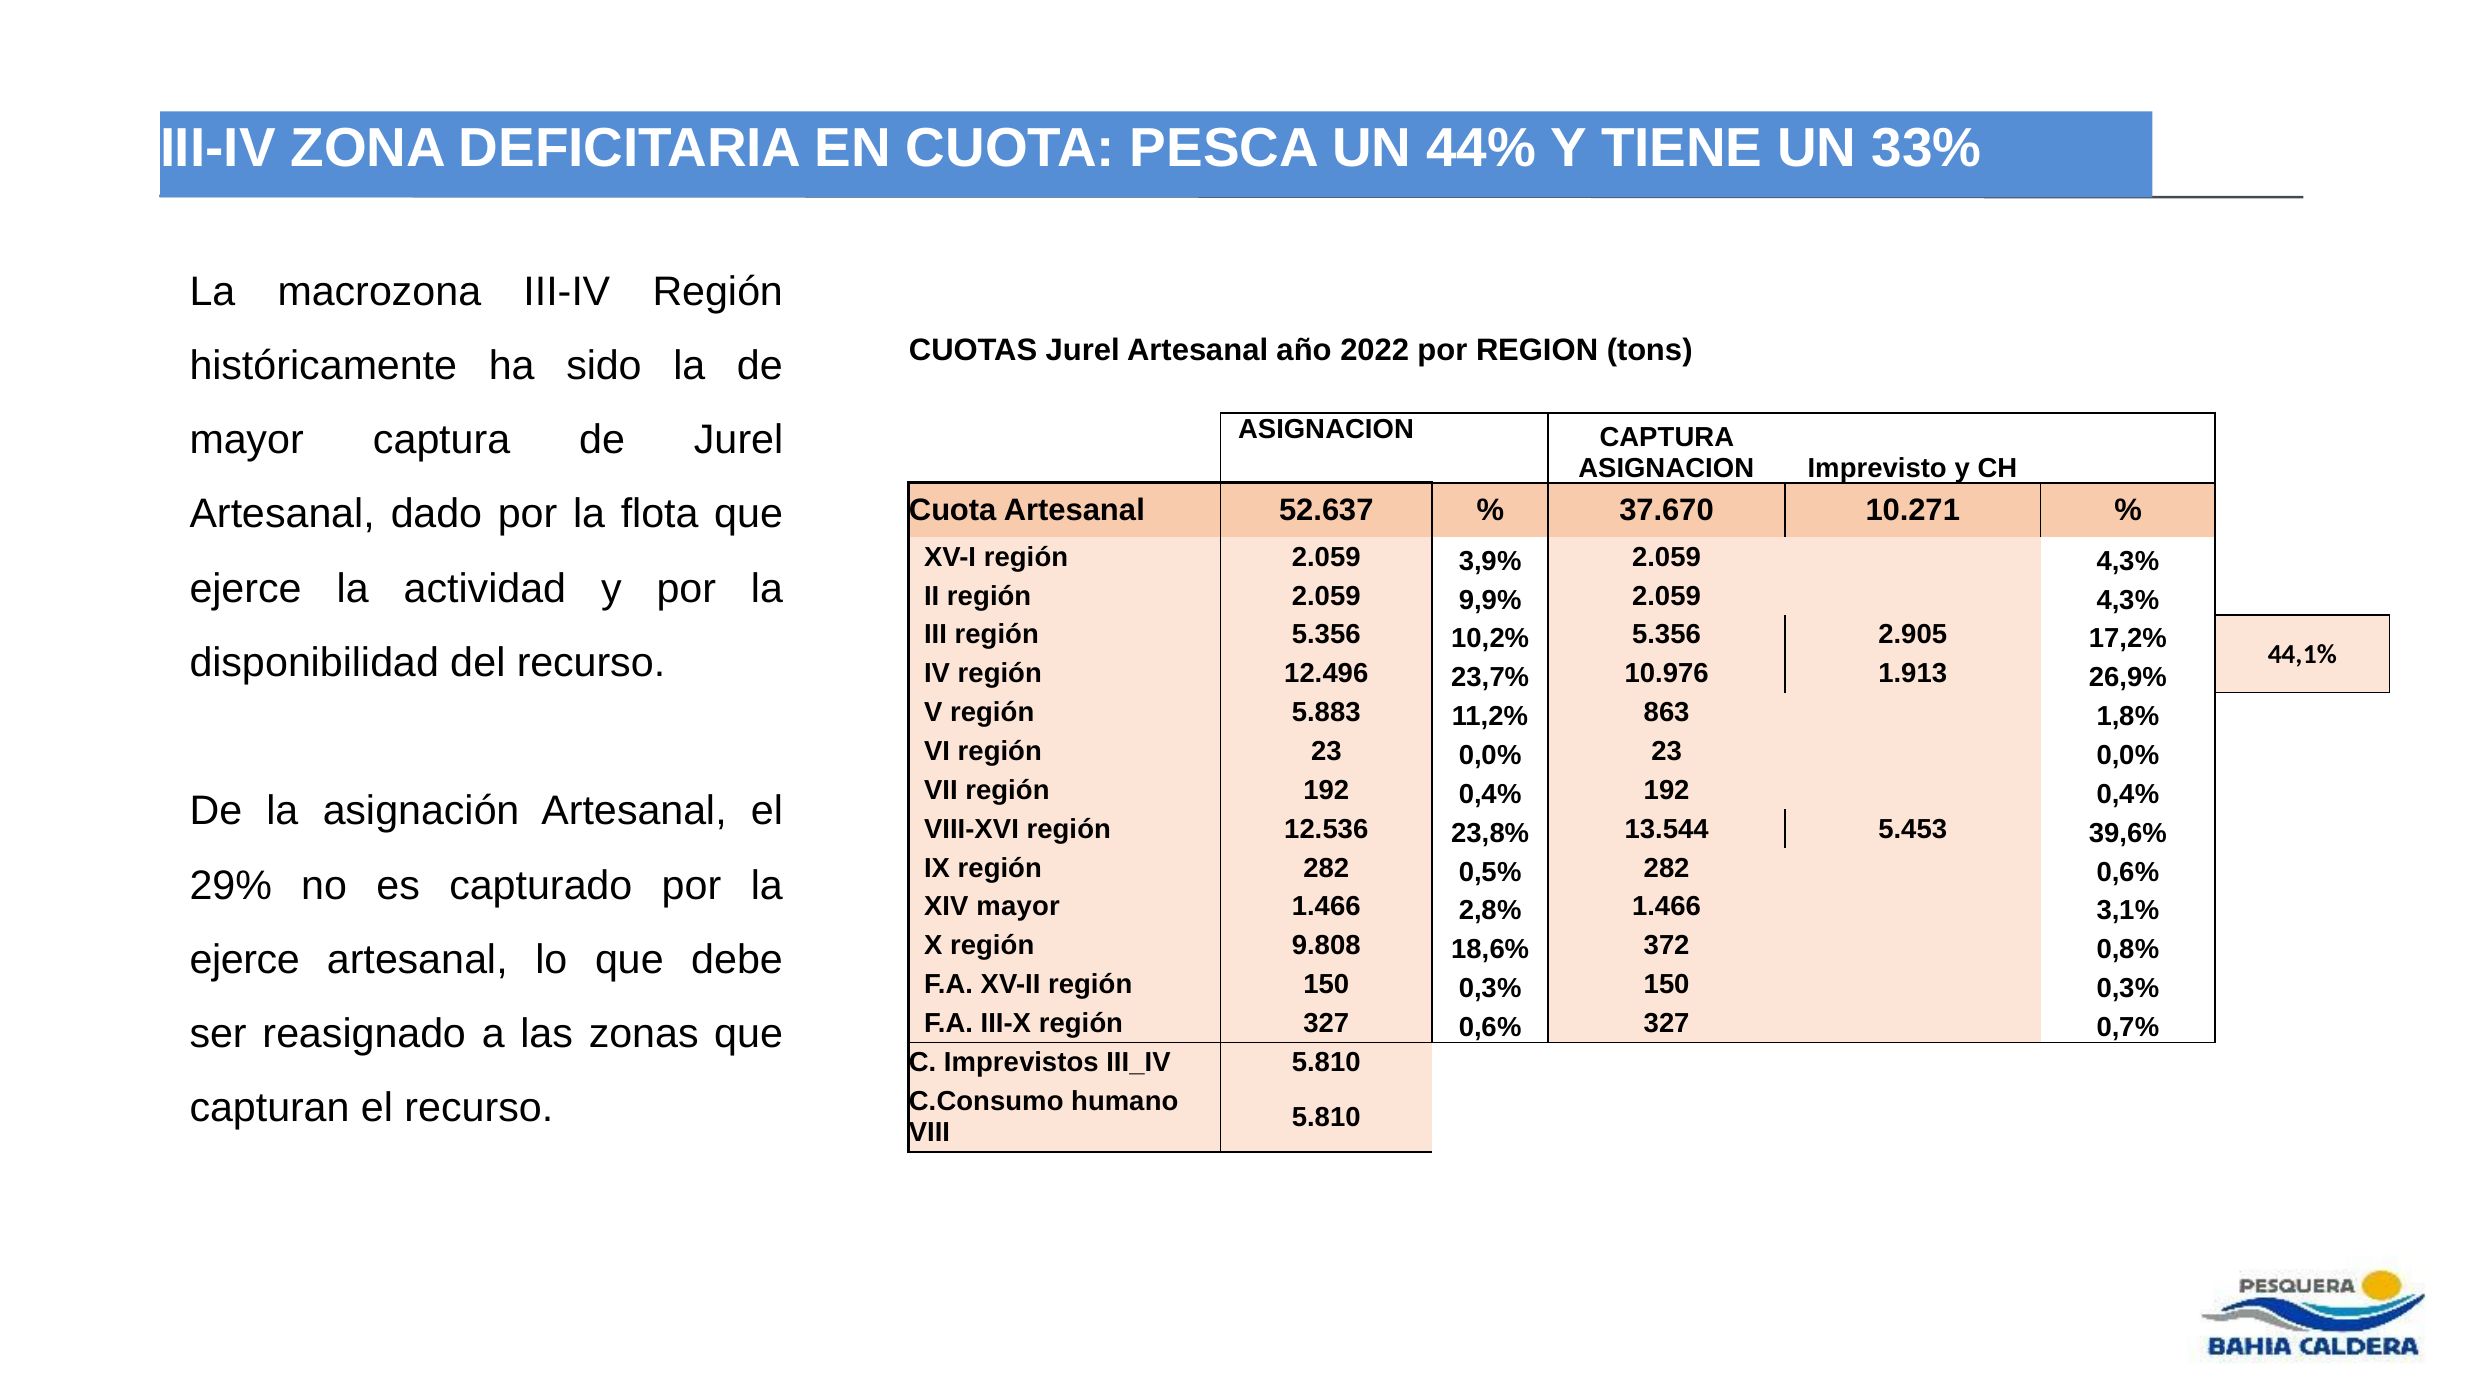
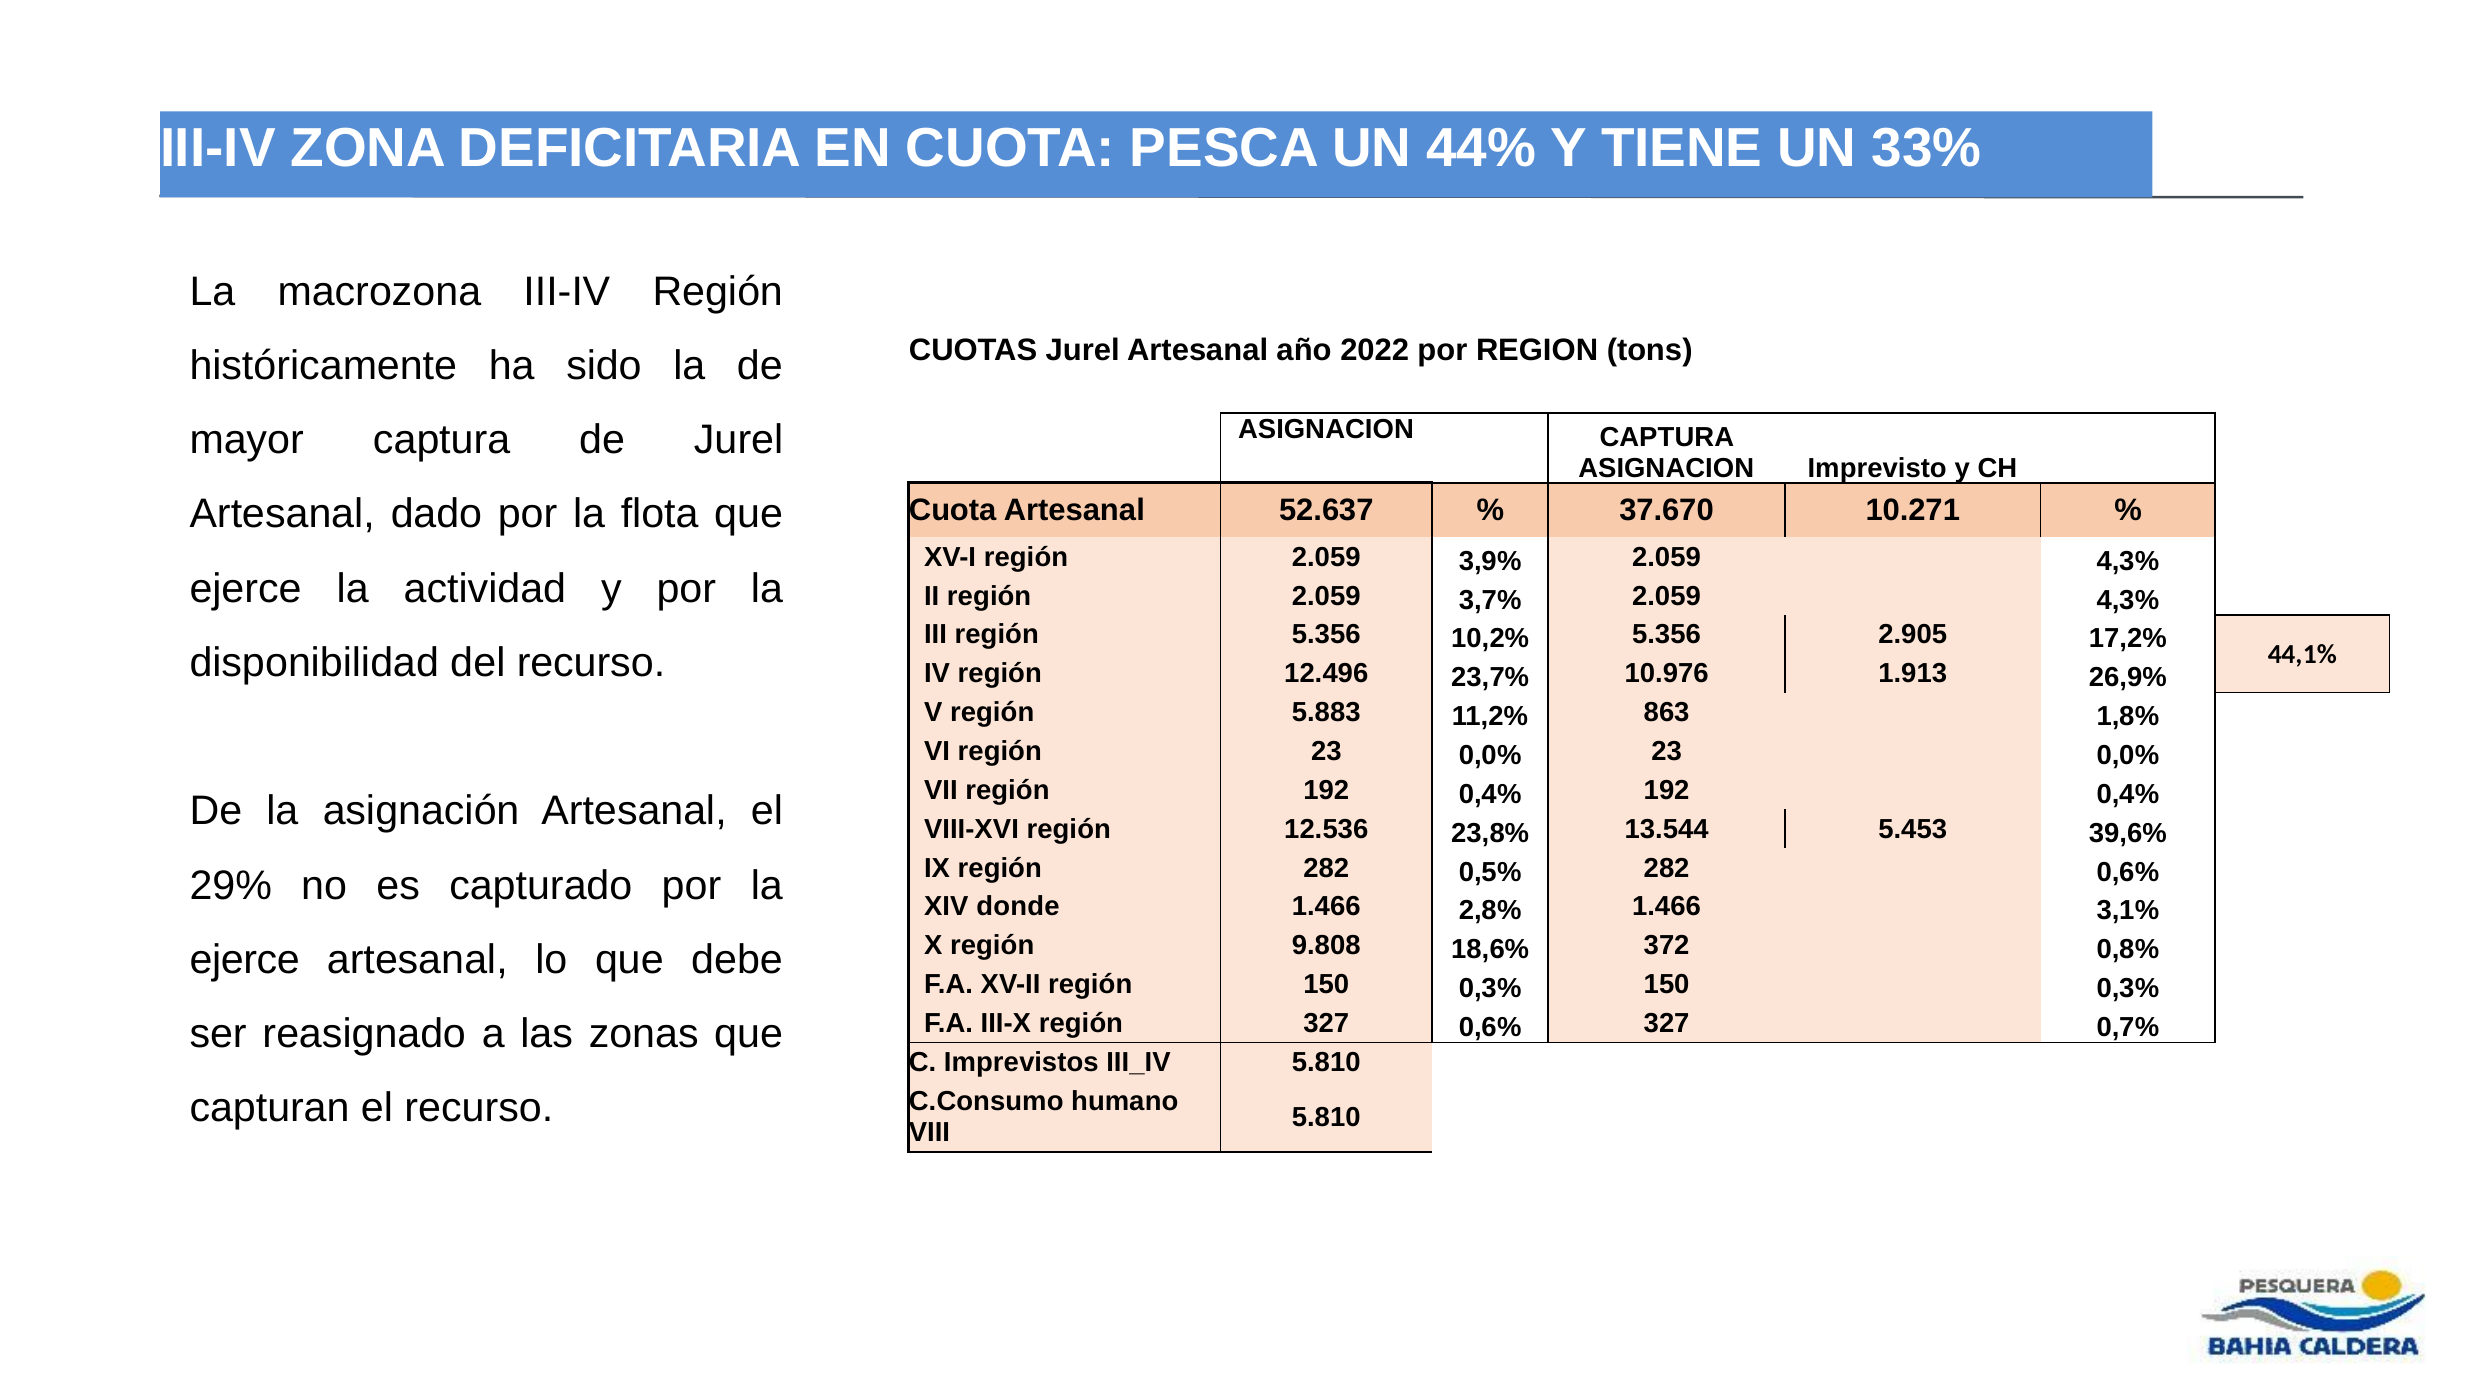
9,9%: 9,9% -> 3,7%
XIV mayor: mayor -> donde
